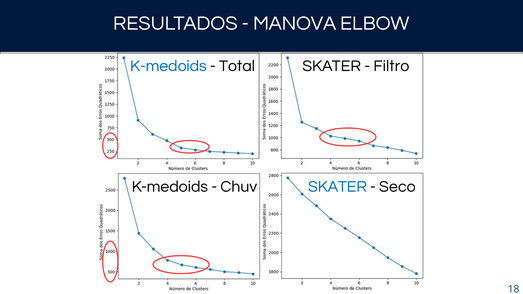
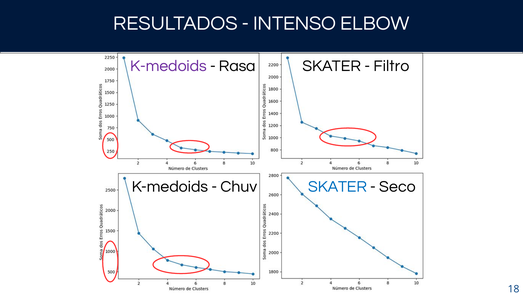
MANOVA: MANOVA -> INTENSO
K-medoids at (168, 66) colour: blue -> purple
Total: Total -> Rasa
